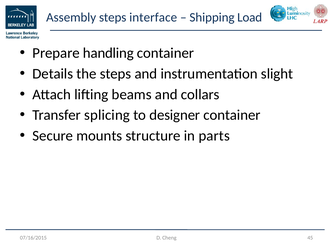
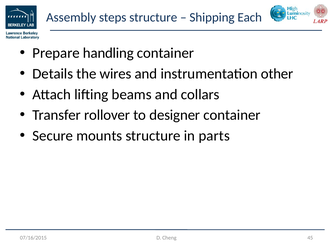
steps interface: interface -> structure
Load: Load -> Each
the steps: steps -> wires
slight: slight -> other
splicing: splicing -> rollover
